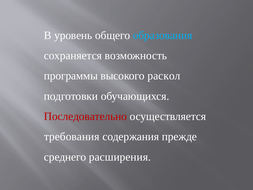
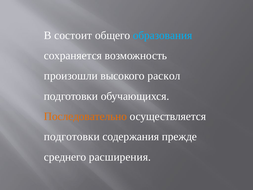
уровень: уровень -> состоит
программы: программы -> произошли
Последовательно colour: red -> orange
требования at (72, 136): требования -> подготовки
